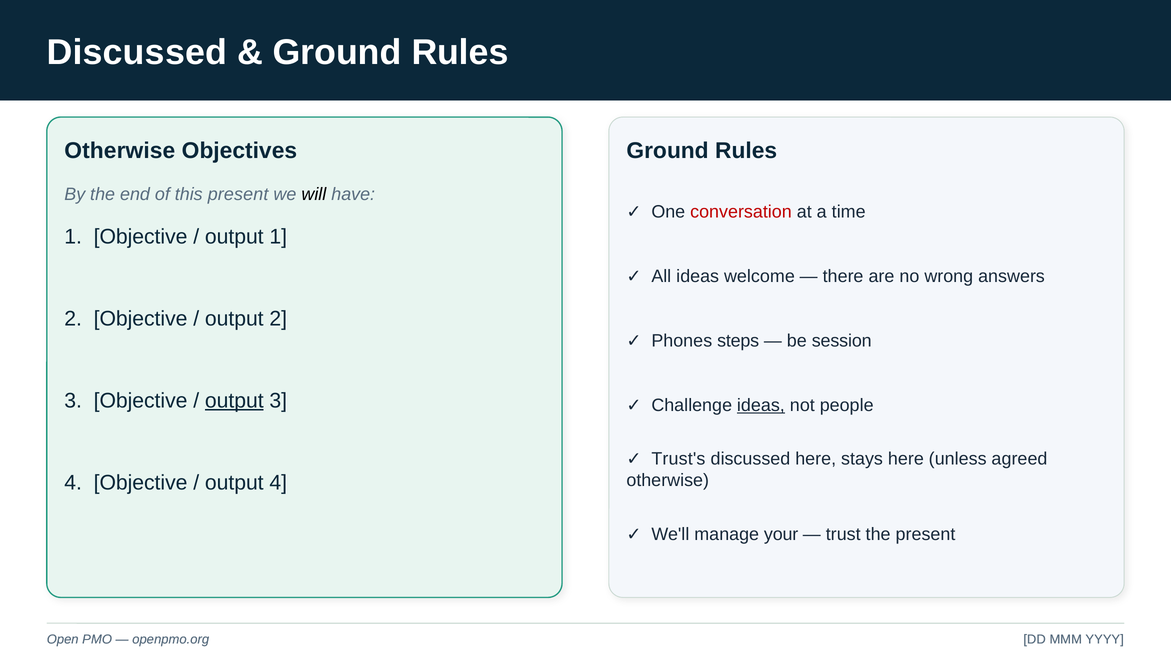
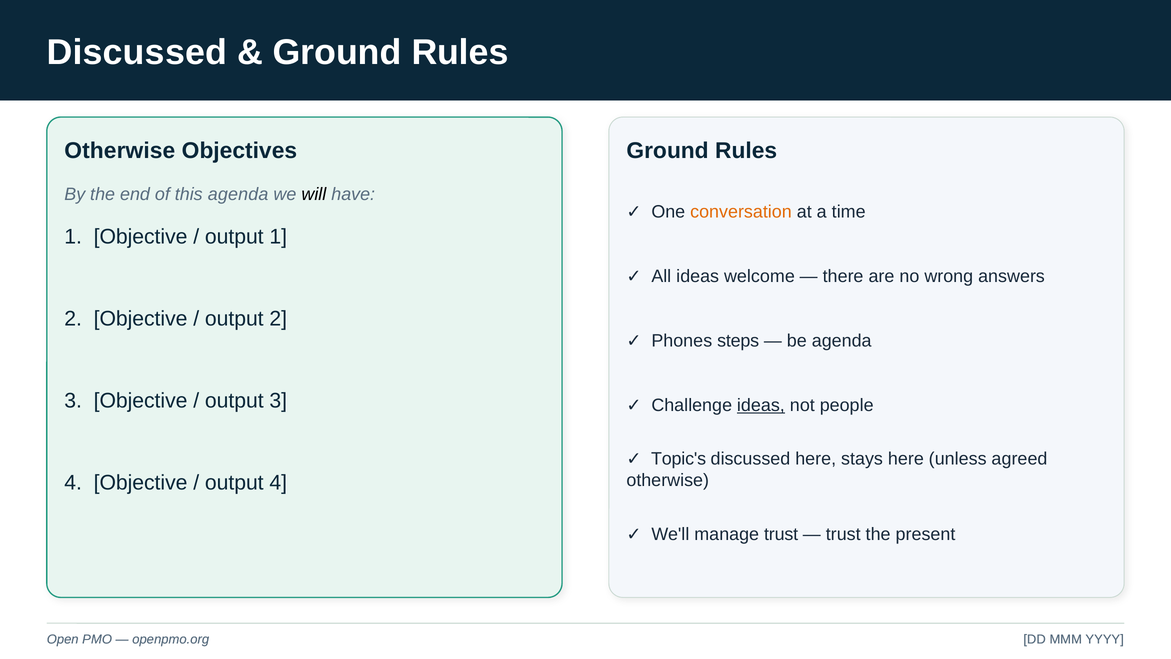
this present: present -> agenda
conversation colour: red -> orange
be session: session -> agenda
output at (234, 401) underline: present -> none
Trust's: Trust's -> Topic's
manage your: your -> trust
